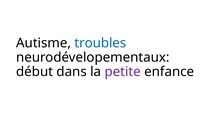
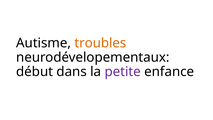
troubles colour: blue -> orange
